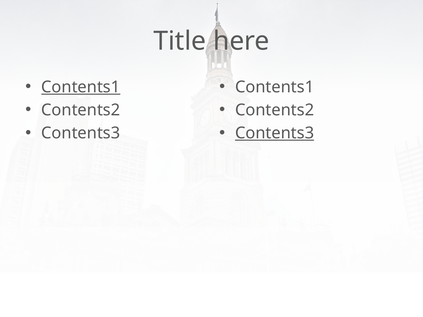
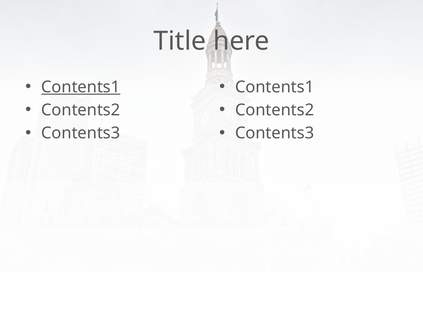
Contents3 at (275, 133) underline: present -> none
